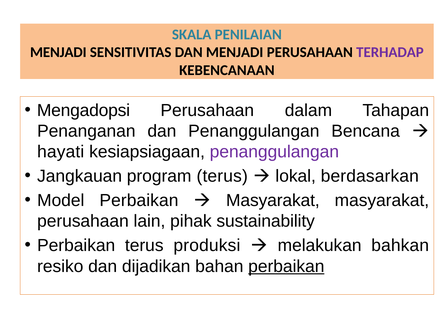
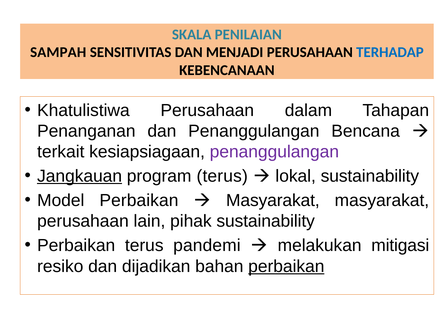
MENJADI at (58, 52): MENJADI -> SAMPAH
TERHADAP colour: purple -> blue
Mengadopsi: Mengadopsi -> Khatulistiwa
hayati: hayati -> terkait
Jangkauan underline: none -> present
lokal berdasarkan: berdasarkan -> sustainability
produksi: produksi -> pandemi
bahkan: bahkan -> mitigasi
